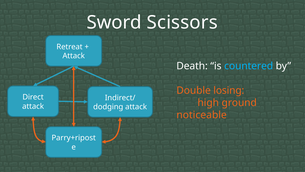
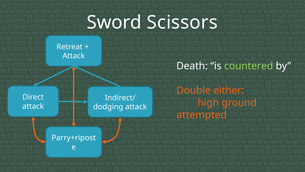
countered colour: light blue -> light green
losing: losing -> either
noticeable: noticeable -> attempted
